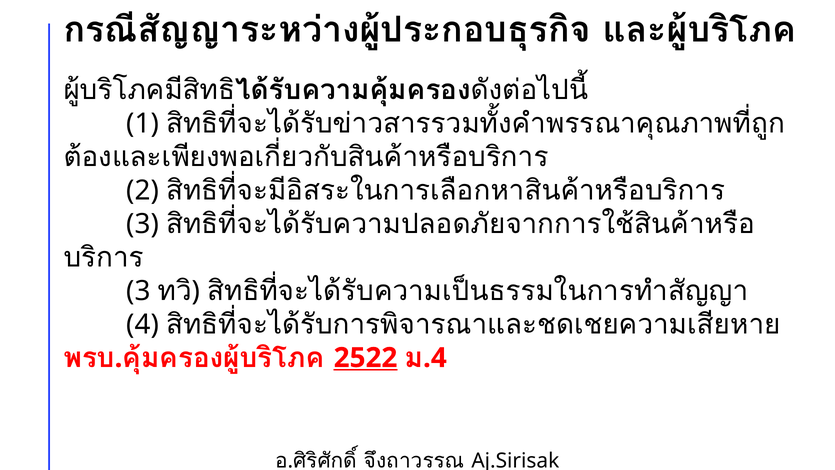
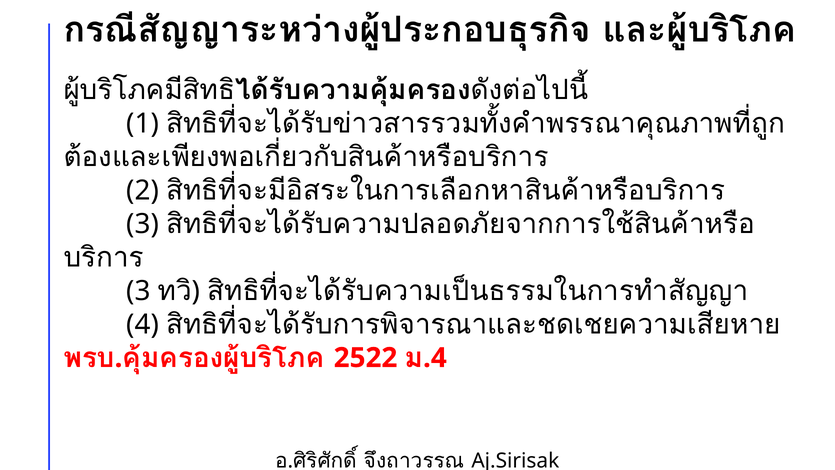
2522 underline: present -> none
